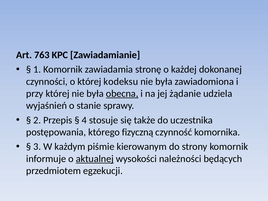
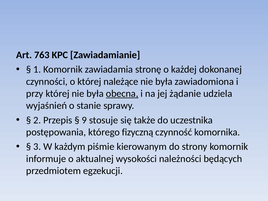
kodeksu: kodeksu -> należące
4: 4 -> 9
aktualnej underline: present -> none
